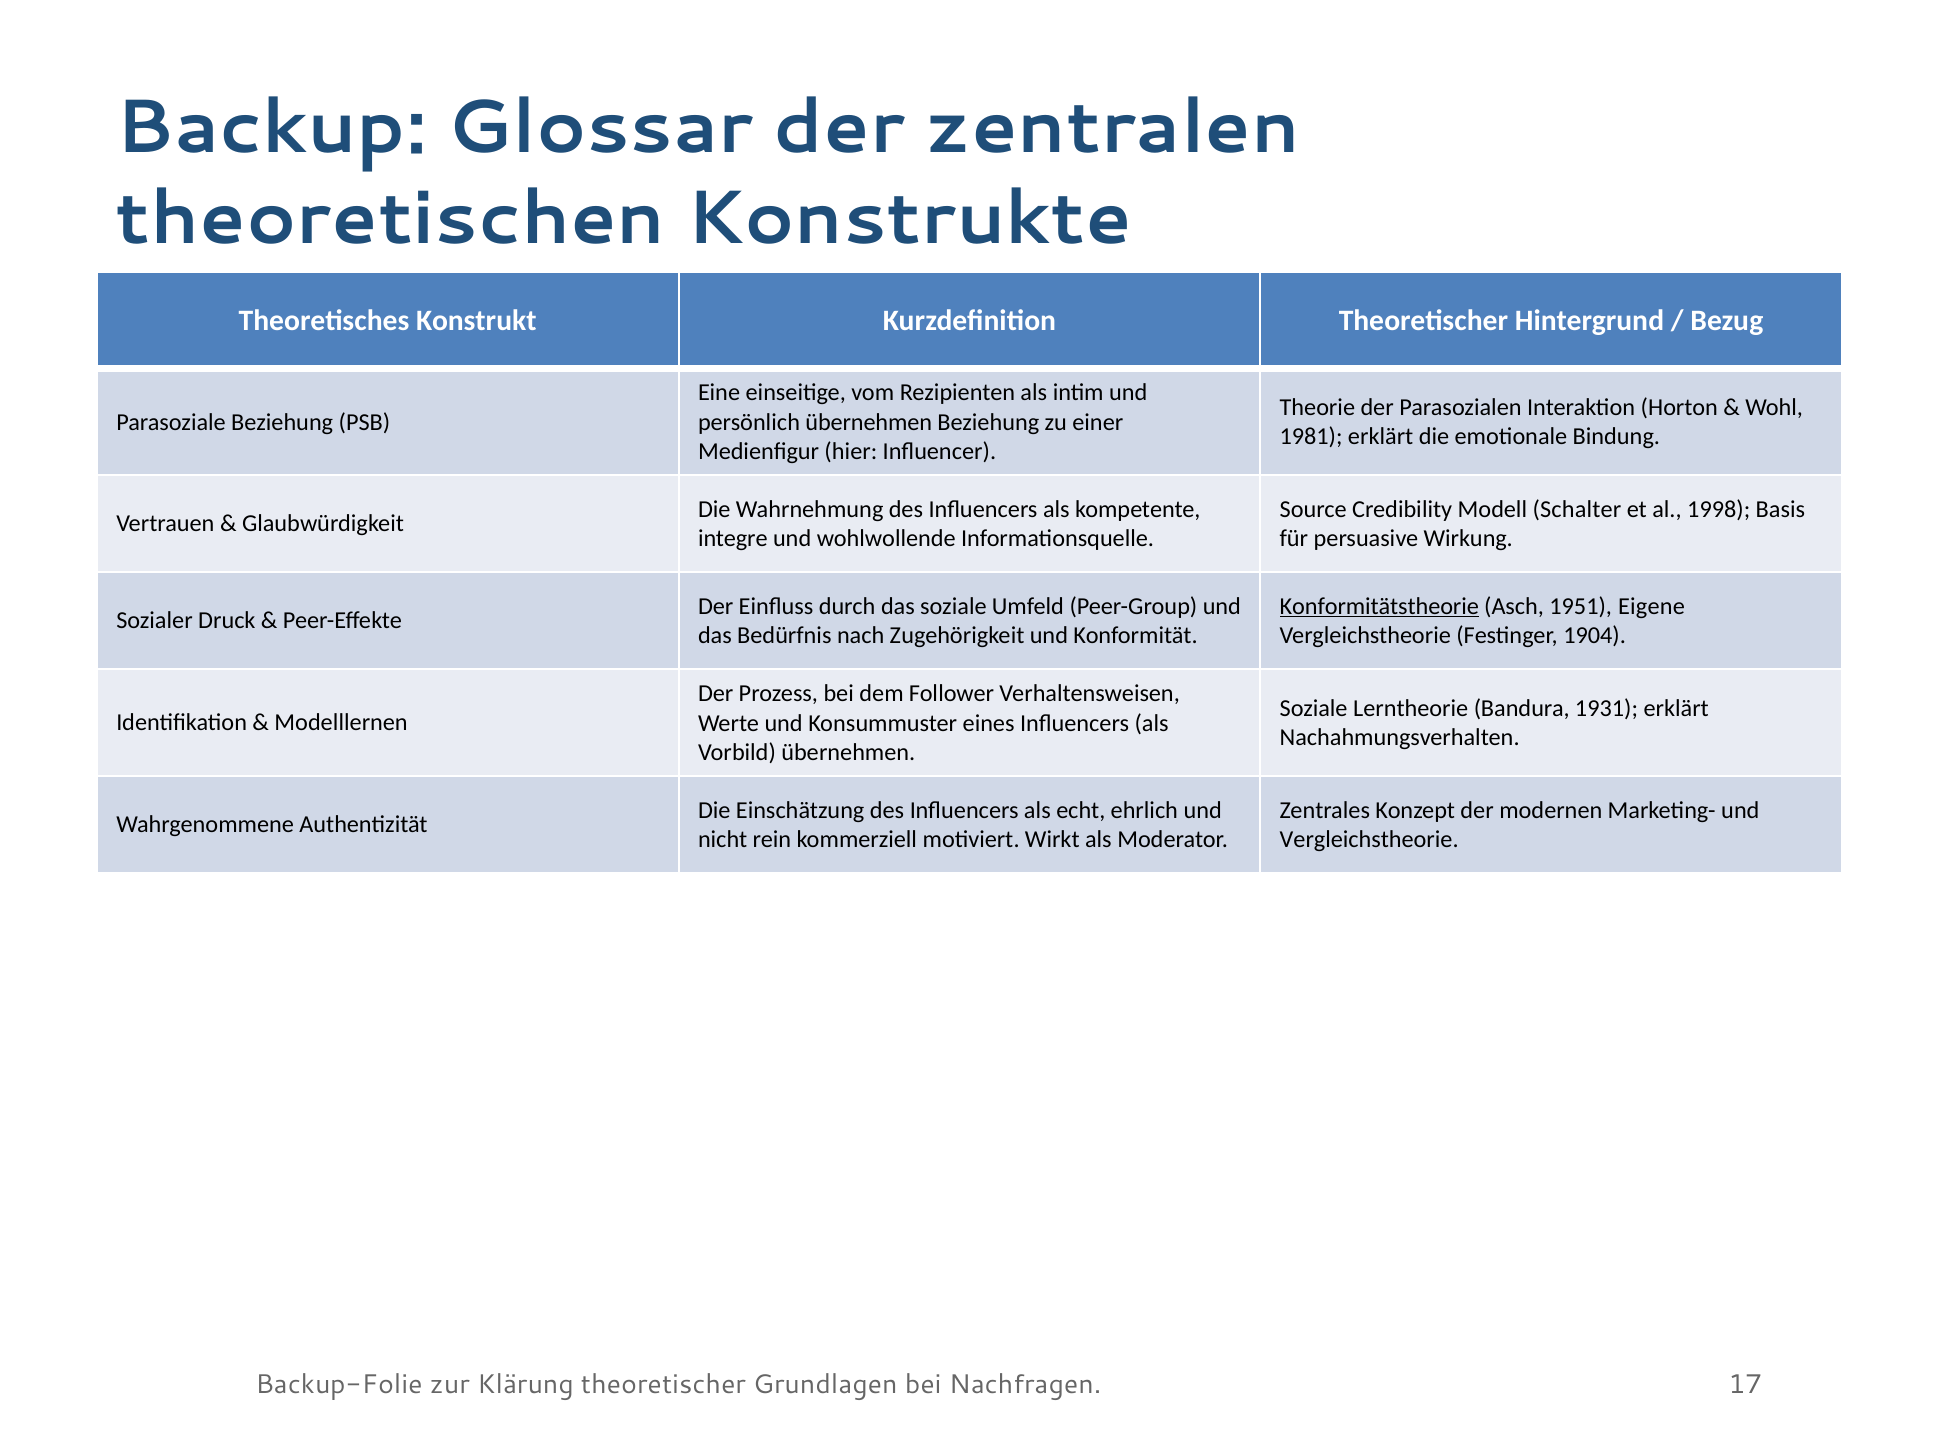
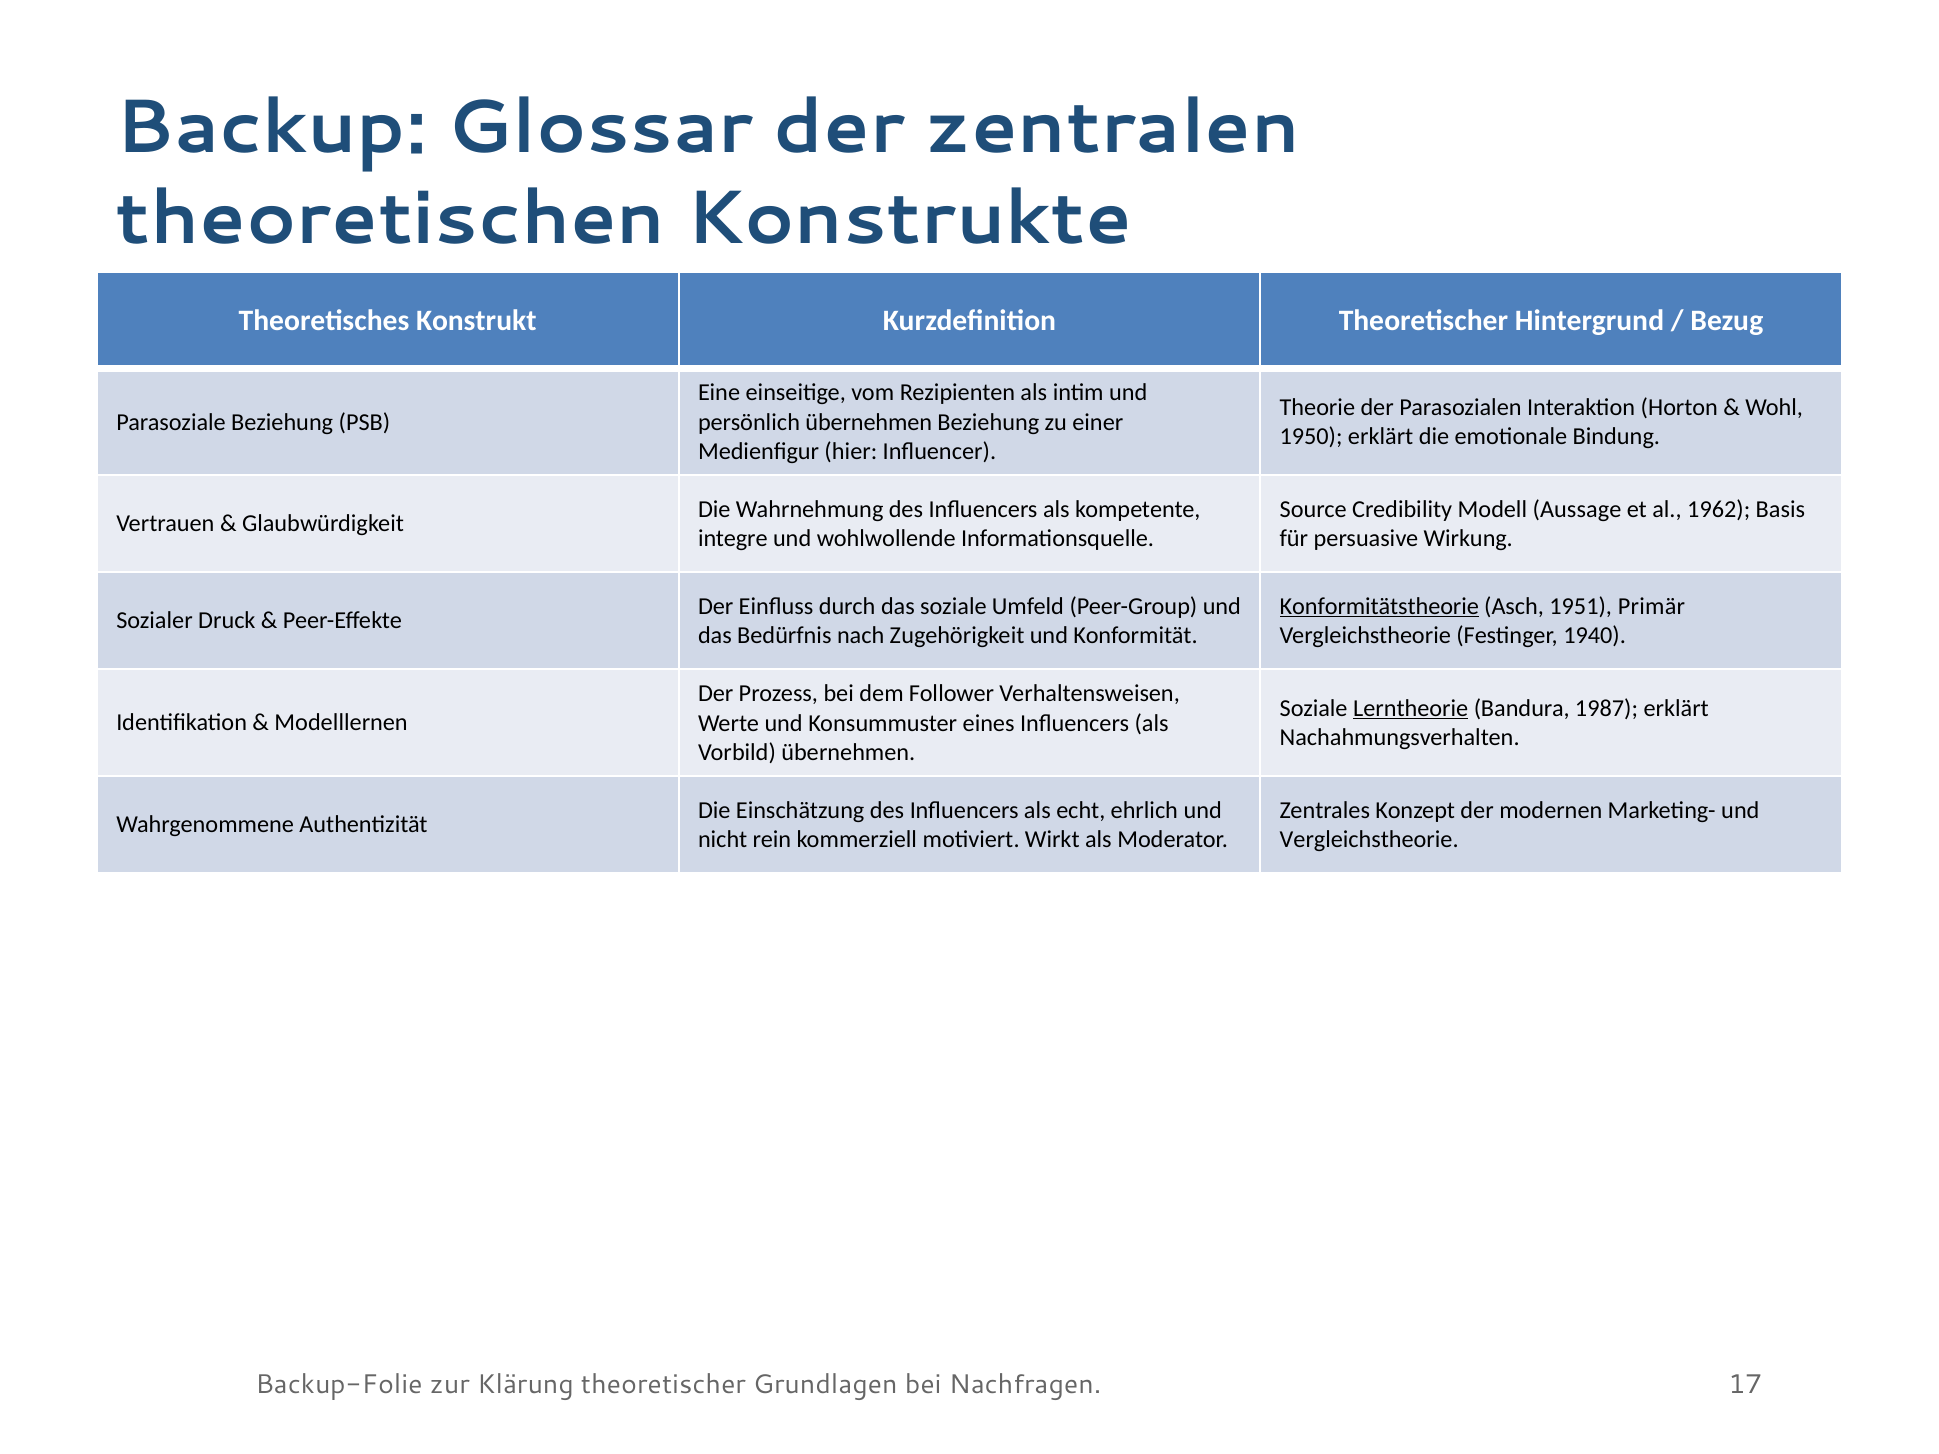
1981: 1981 -> 1950
Schalter: Schalter -> Aussage
1998: 1998 -> 1962
Eigene: Eigene -> Primär
1904: 1904 -> 1940
Lerntheorie underline: none -> present
1931: 1931 -> 1987
